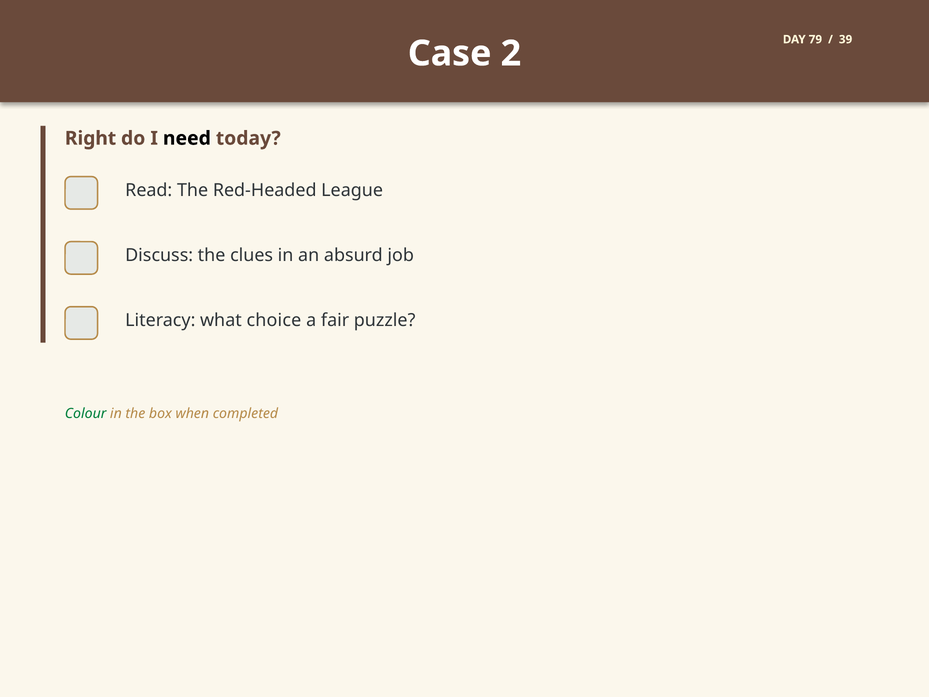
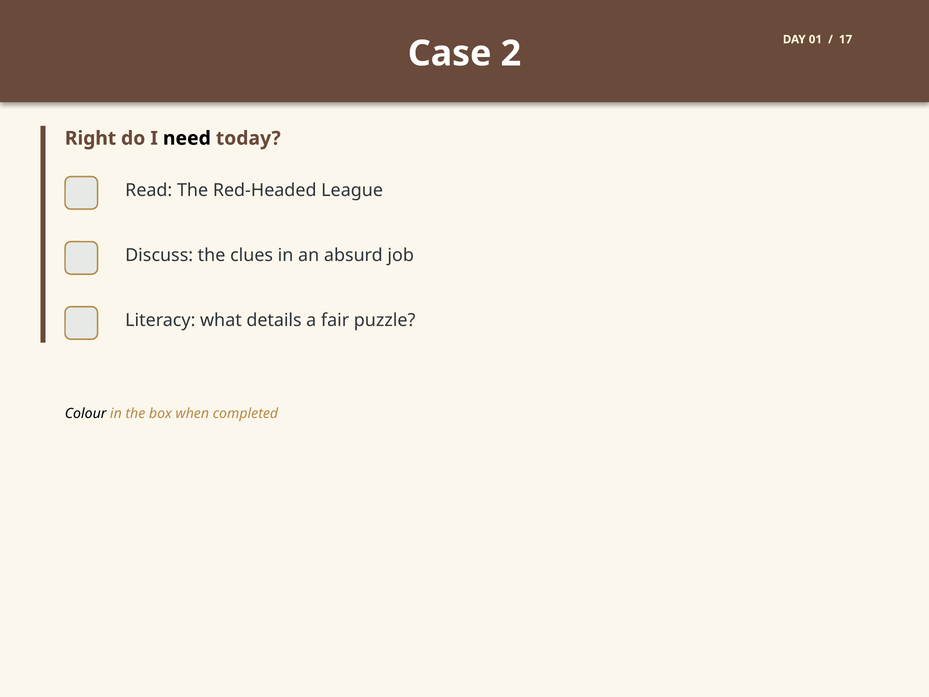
79: 79 -> 01
39: 39 -> 17
choice: choice -> details
Colour colour: green -> black
